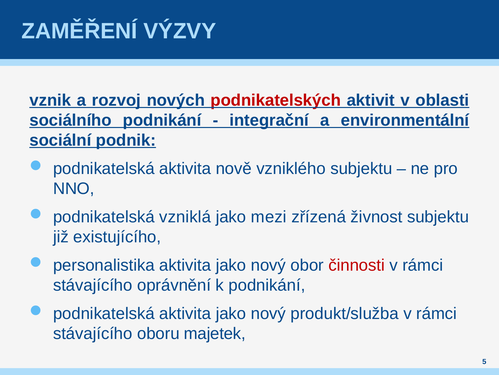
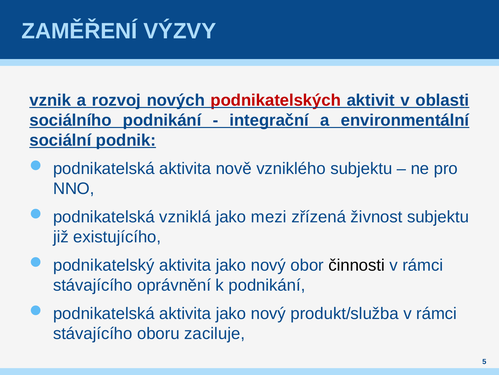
personalistika: personalistika -> podnikatelský
činnosti colour: red -> black
majetek: majetek -> zaciluje
